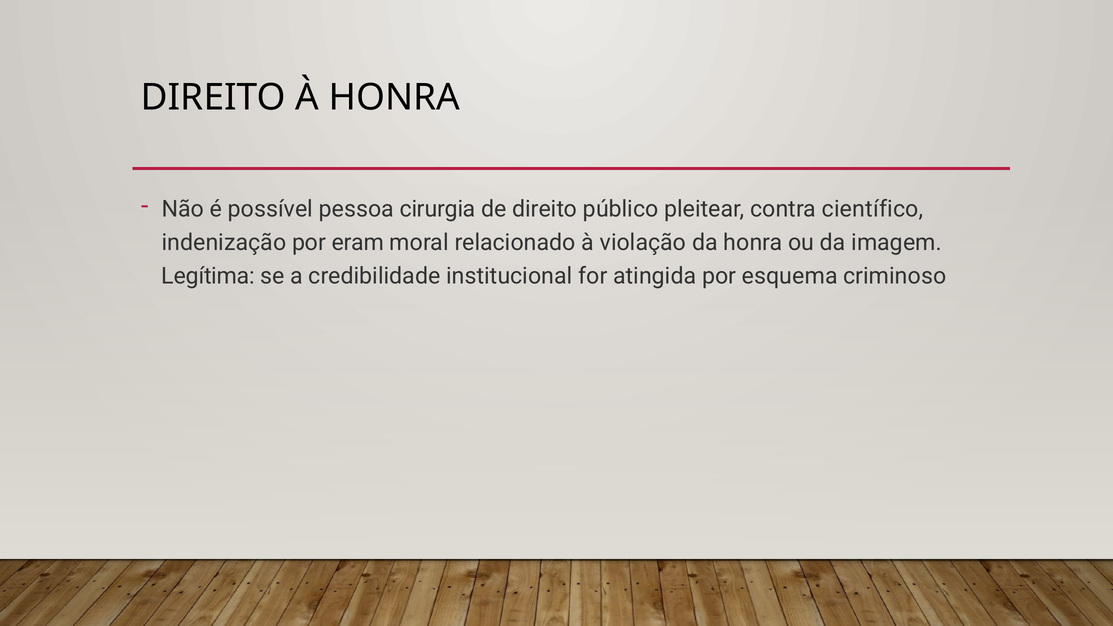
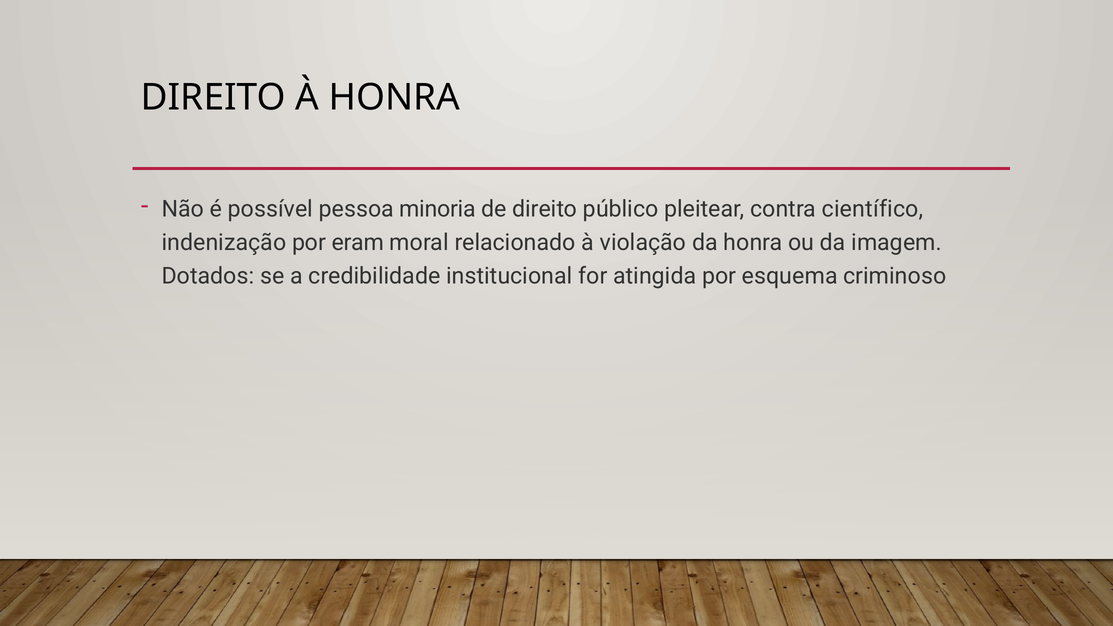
cirurgia: cirurgia -> minoria
Legítima: Legítima -> Dotados
